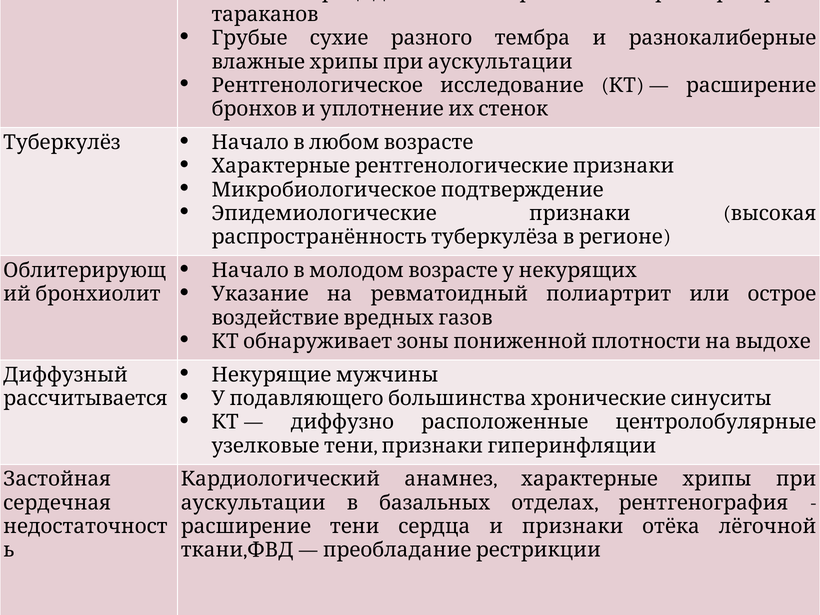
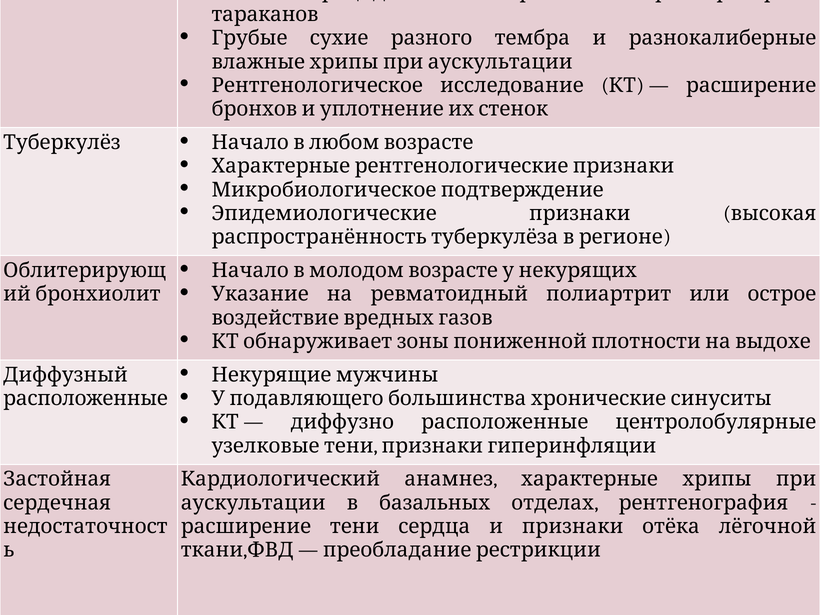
рассчитывается at (85, 399): рассчитывается -> расположенные
